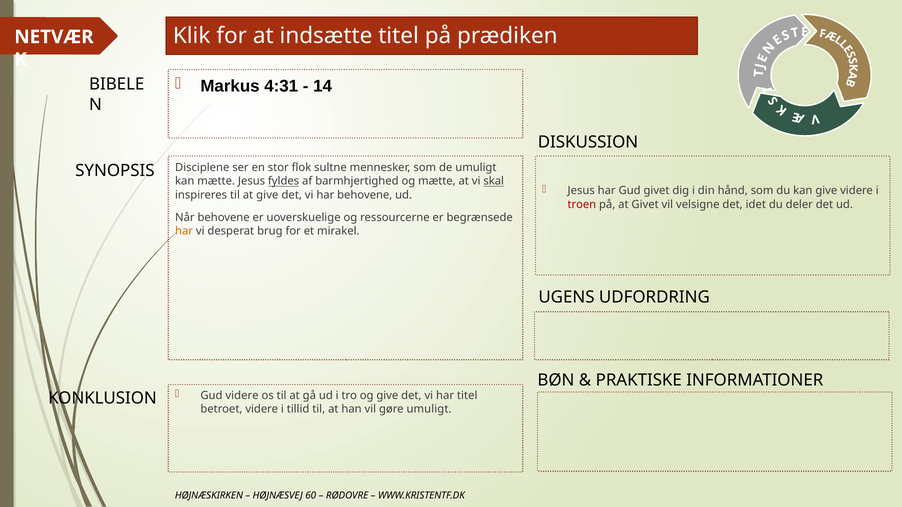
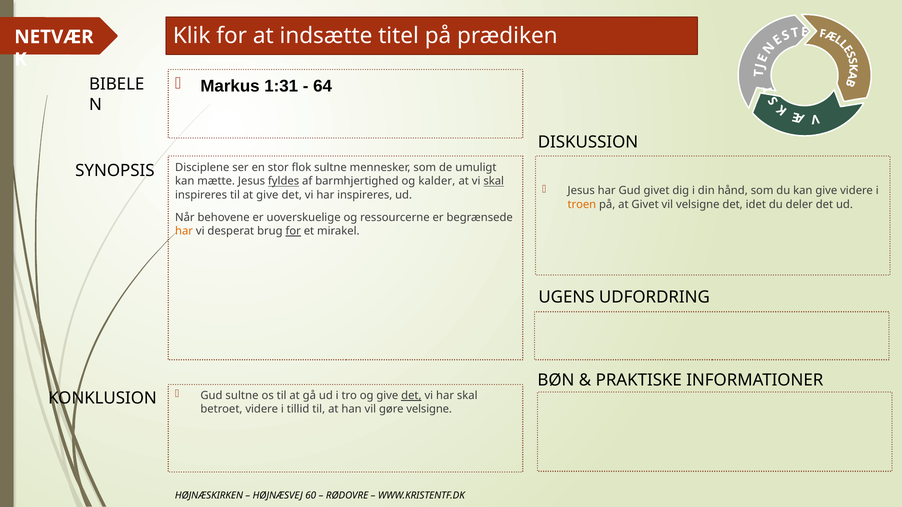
4:31: 4:31 -> 1:31
14: 14 -> 64
og mætte: mætte -> kalder
har behovene: behovene -> inspireres
troen colour: red -> orange
for at (293, 231) underline: none -> present
Gud videre: videre -> sultne
det at (411, 396) underline: none -> present
har titel: titel -> skal
gøre umuligt: umuligt -> velsigne
